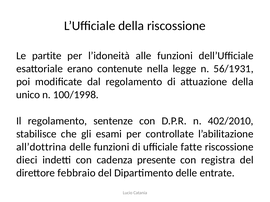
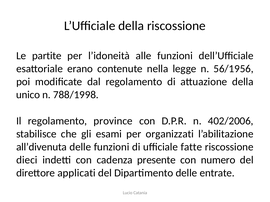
56/1931: 56/1931 -> 56/1956
100/1998: 100/1998 -> 788/1998
sentenze: sentenze -> province
402/2010: 402/2010 -> 402/2006
controllate: controllate -> organizzati
all’dottrina: all’dottrina -> all’divenuta
registra: registra -> numero
febbraio: febbraio -> applicati
